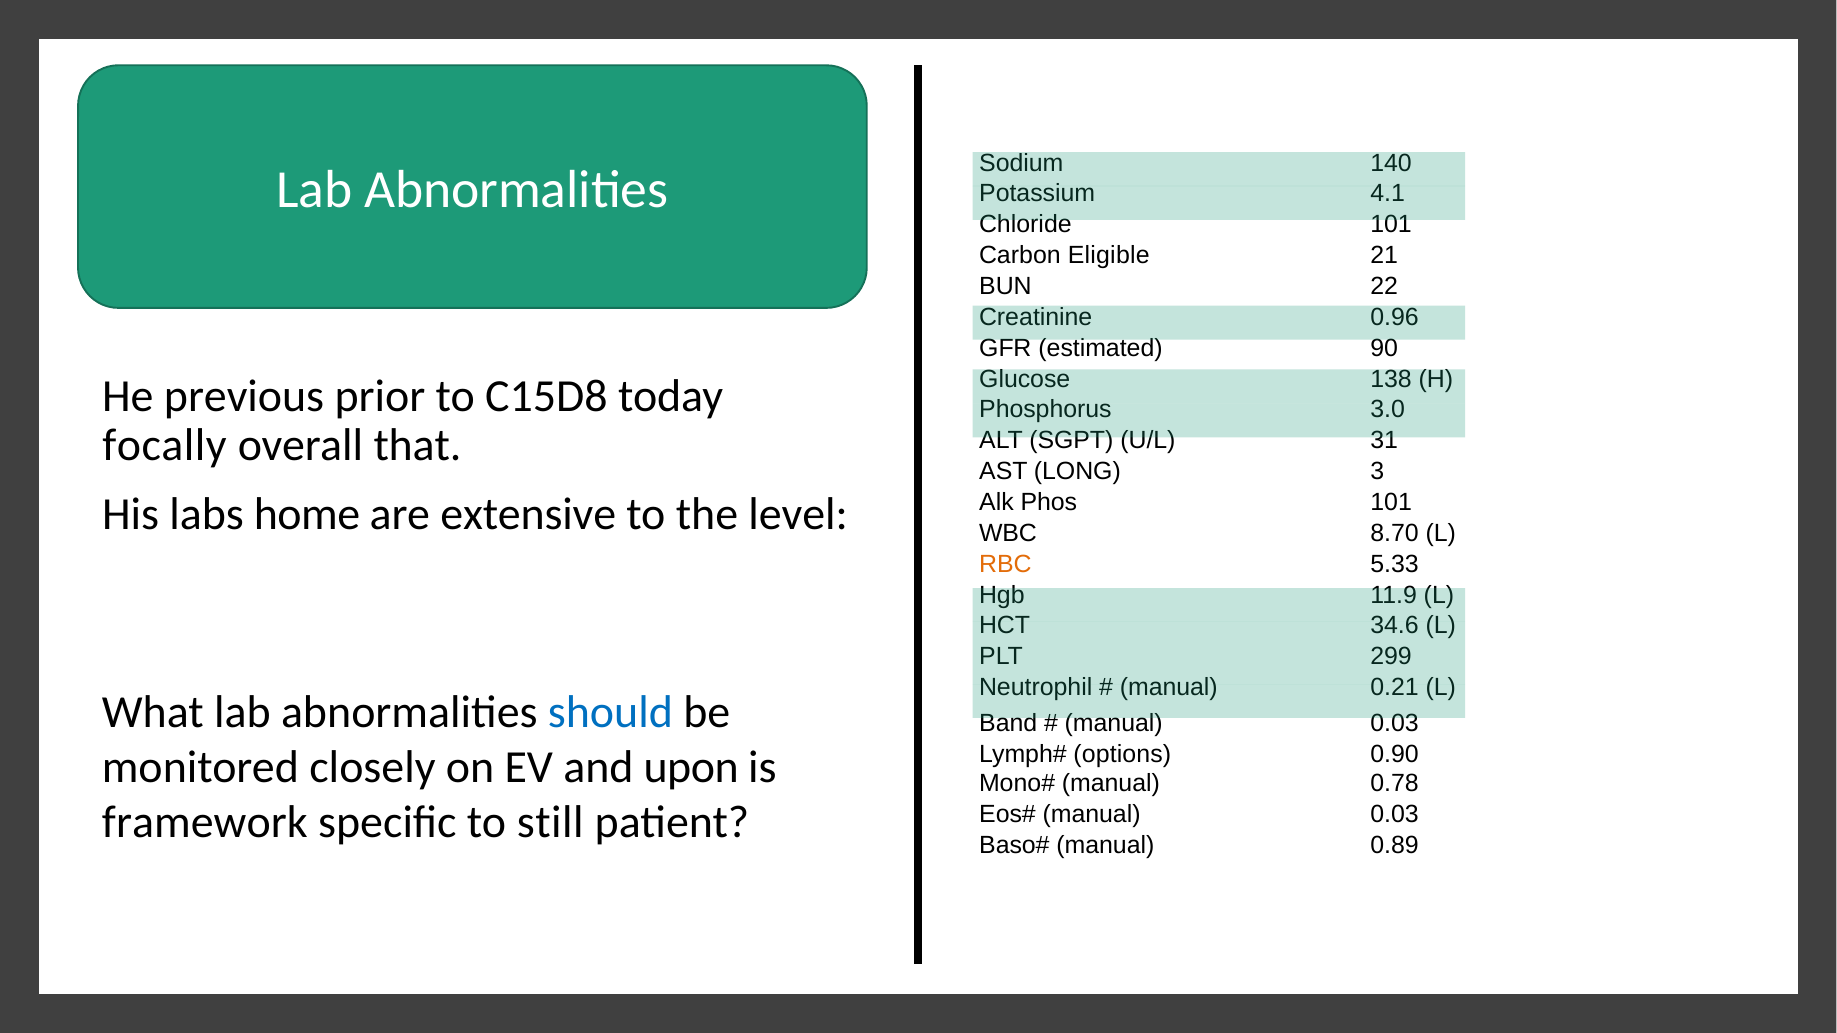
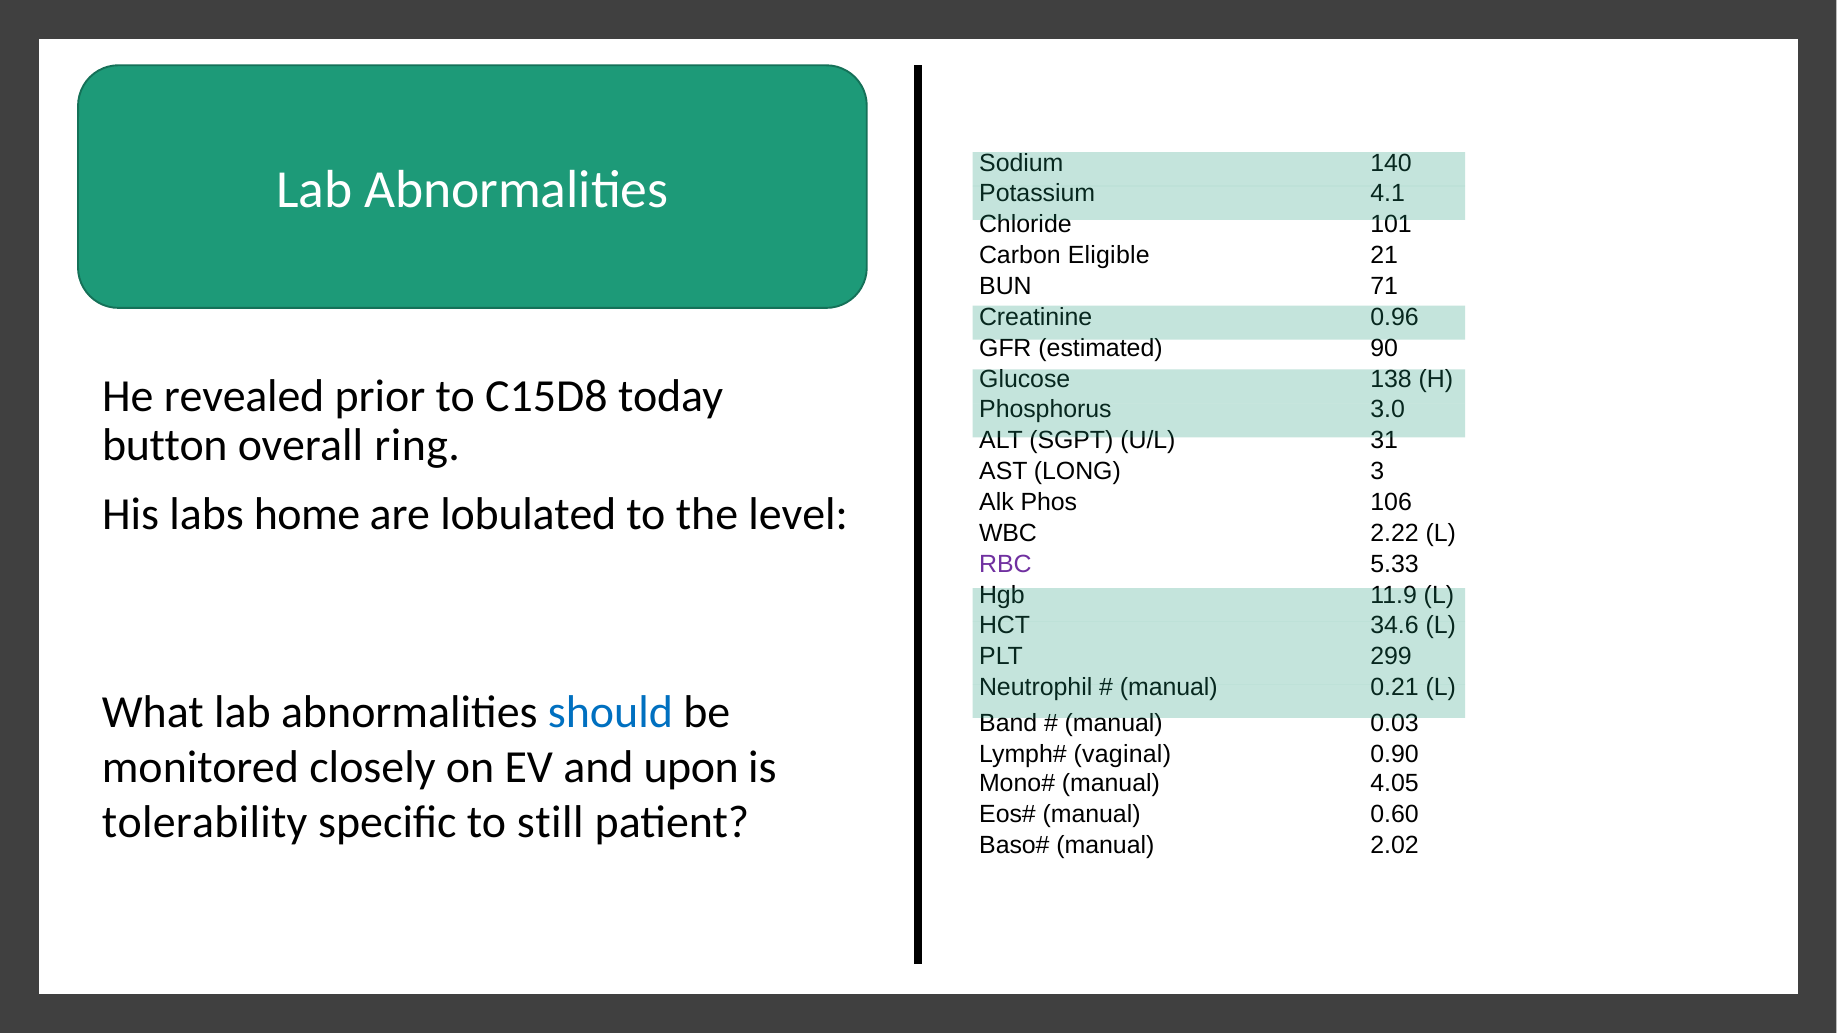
22: 22 -> 71
previous: previous -> revealed
focally: focally -> button
that: that -> ring
Phos 101: 101 -> 106
extensive: extensive -> lobulated
8.70: 8.70 -> 2.22
RBC colour: orange -> purple
options: options -> vaginal
0.78: 0.78 -> 4.05
0.03 at (1395, 814): 0.03 -> 0.60
framework: framework -> tolerability
0.89: 0.89 -> 2.02
